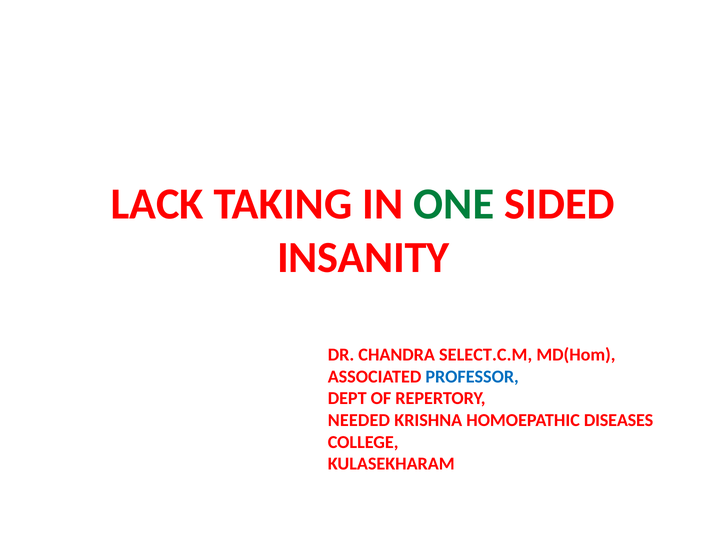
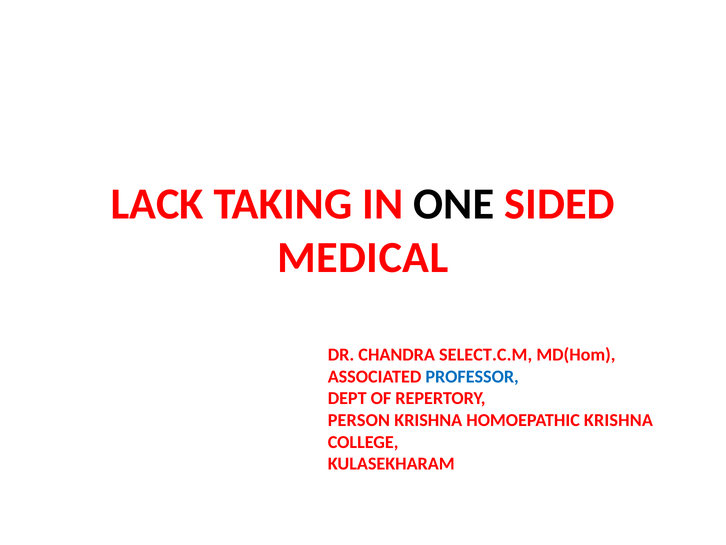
ONE colour: green -> black
INSANITY: INSANITY -> MEDICAL
NEEDED: NEEDED -> PERSON
HOMOEPATHIC DISEASES: DISEASES -> KRISHNA
